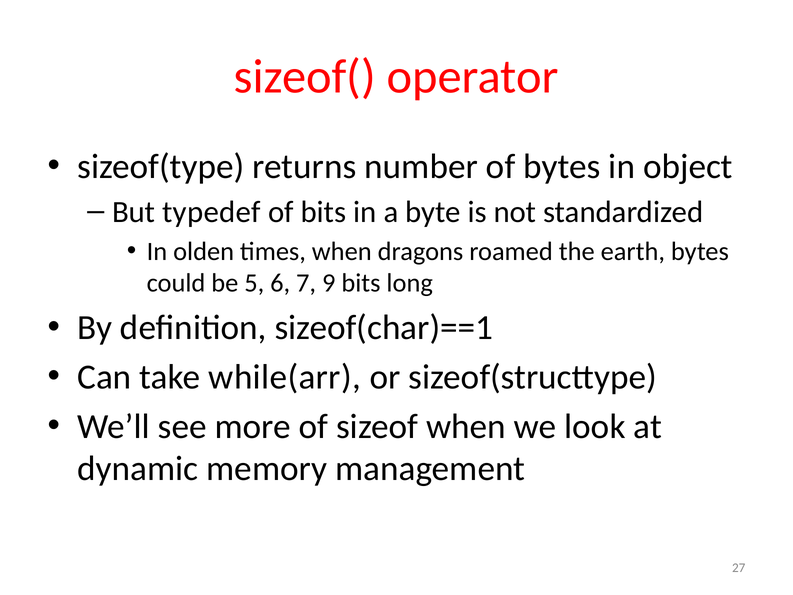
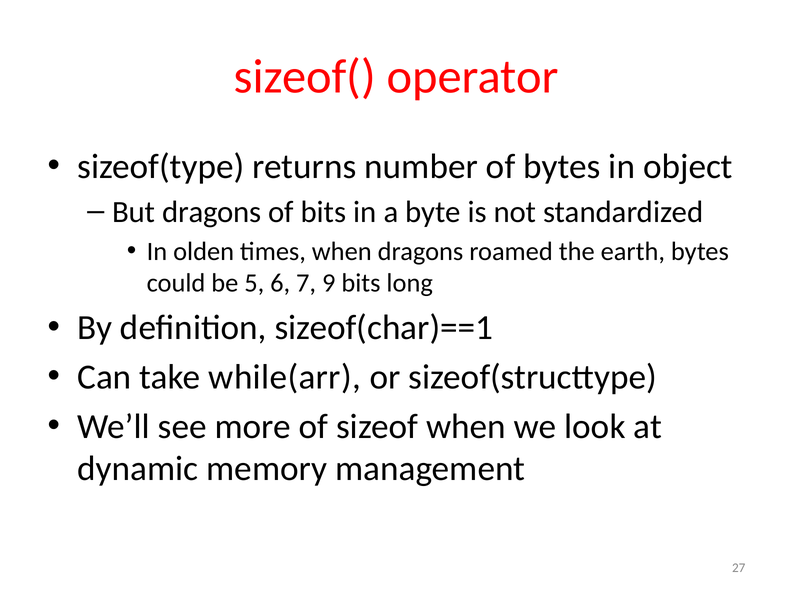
But typedef: typedef -> dragons
